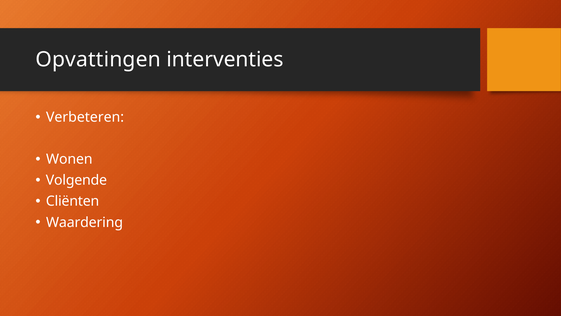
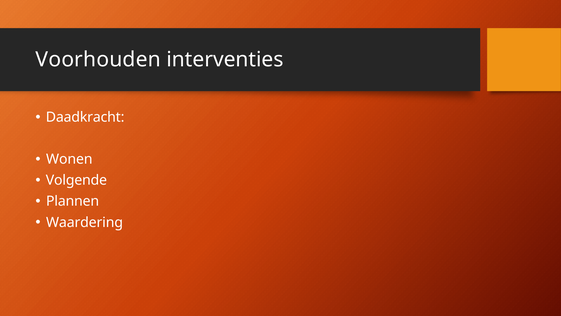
Opvattingen: Opvattingen -> Voorhouden
Verbeteren: Verbeteren -> Daadkracht
Cliënten: Cliënten -> Plannen
